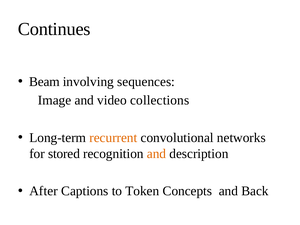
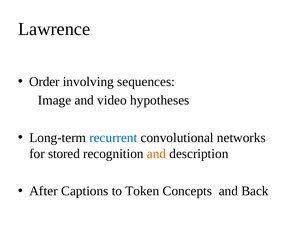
Continues: Continues -> Lawrence
Beam: Beam -> Order
collections: collections -> hypotheses
recurrent colour: orange -> blue
